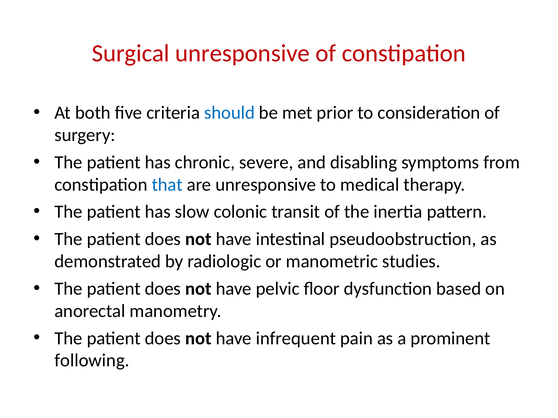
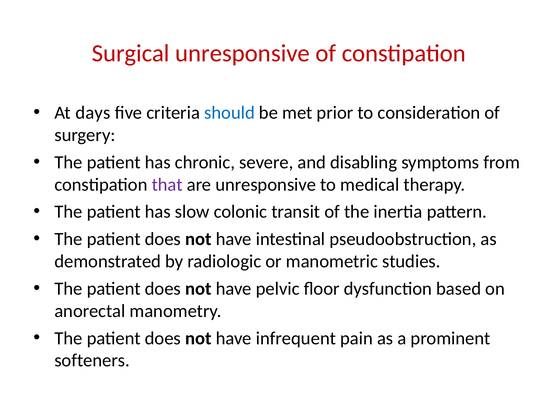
both: both -> days
that colour: blue -> purple
following: following -> softeners
